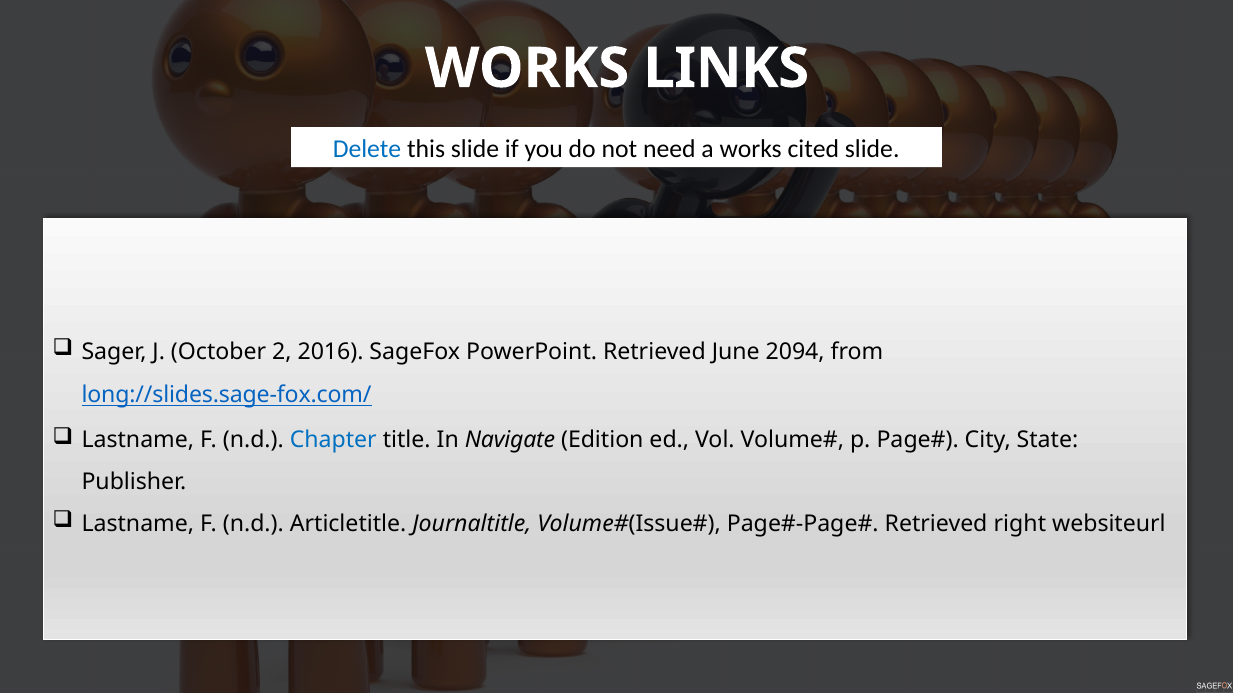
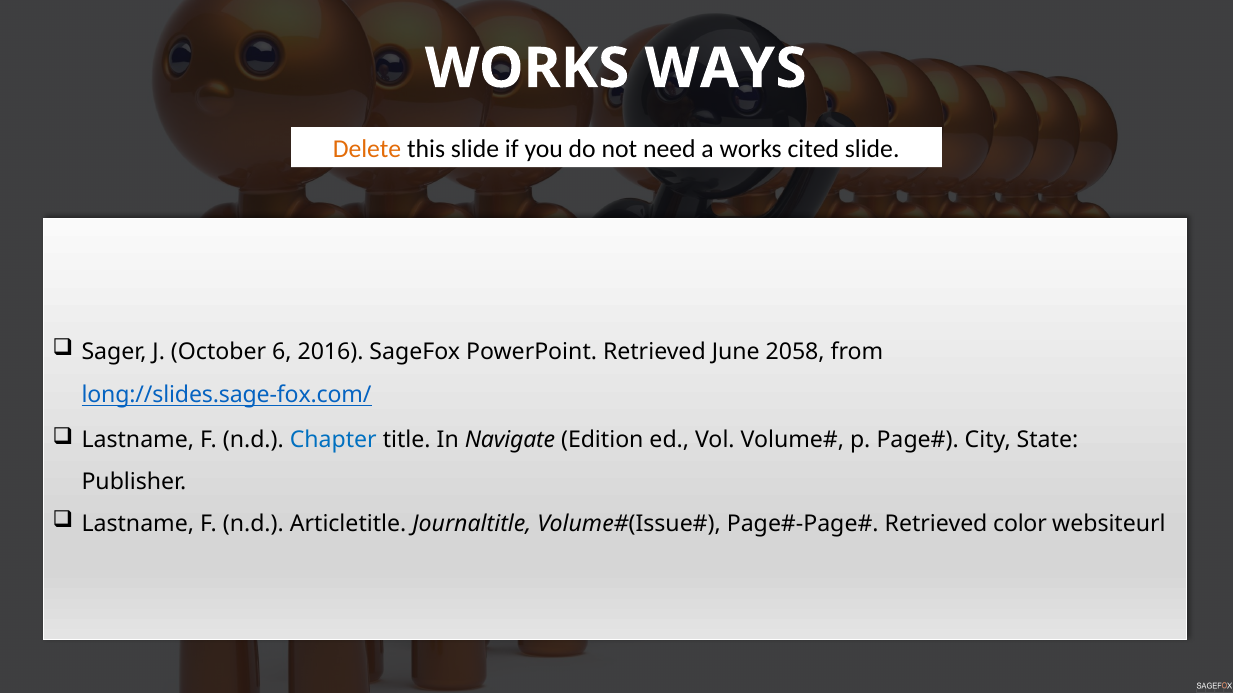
LINKS: LINKS -> WAYS
Delete colour: blue -> orange
2: 2 -> 6
2094: 2094 -> 2058
right: right -> color
